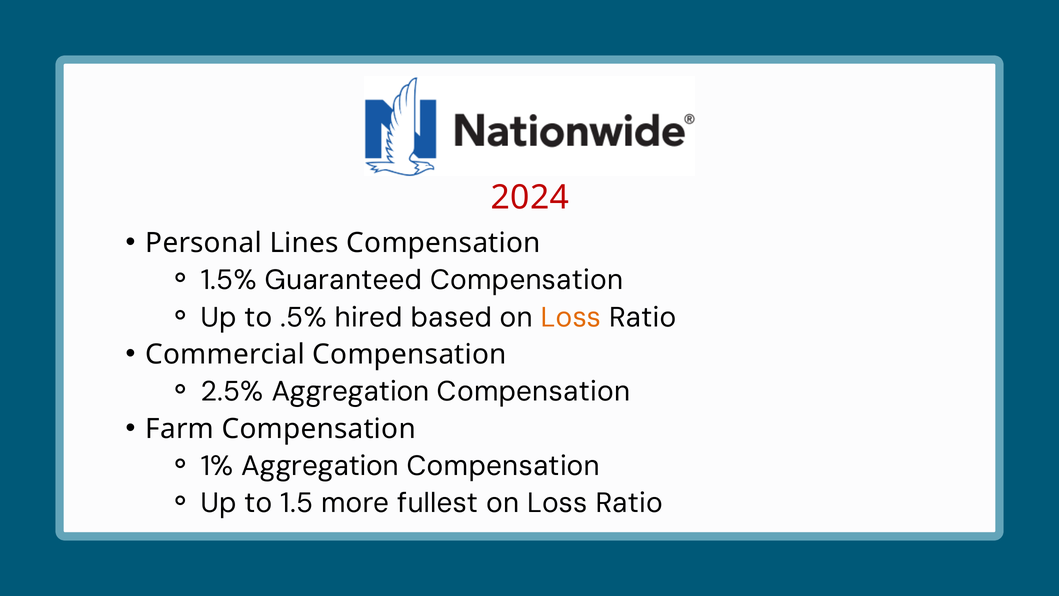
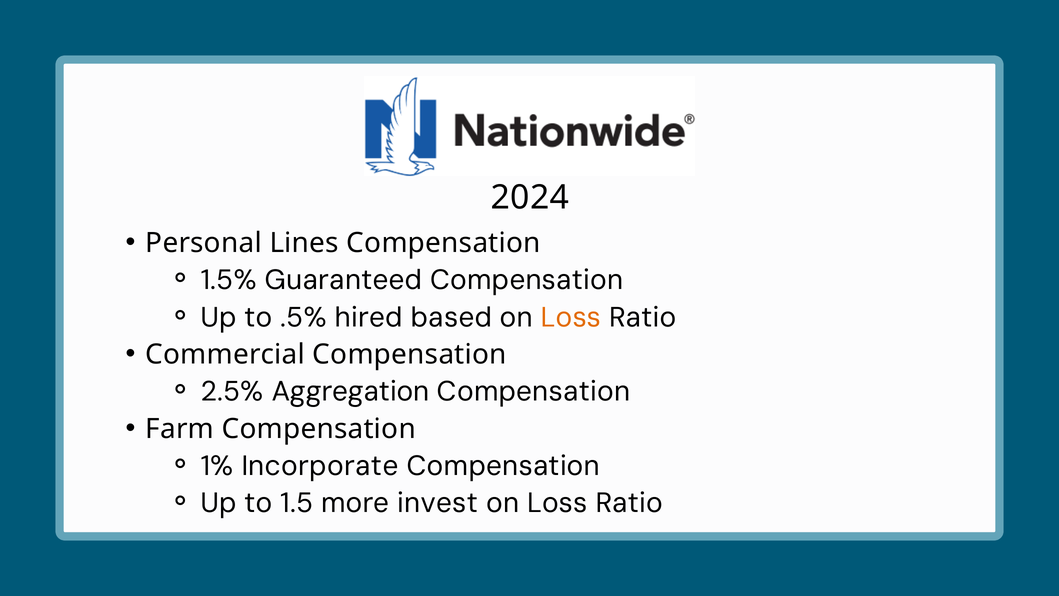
2024 colour: red -> black
1% Aggregation: Aggregation -> Incorporate
fullest: fullest -> invest
